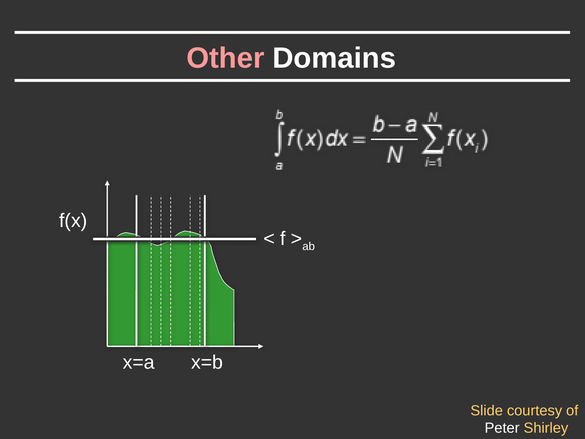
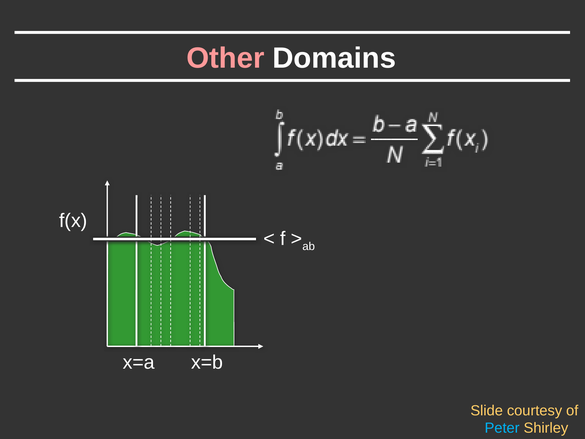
Peter colour: white -> light blue
